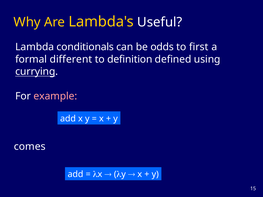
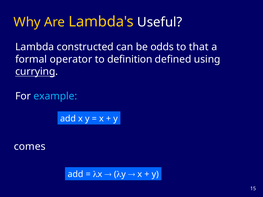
conditionals: conditionals -> constructed
first: first -> that
different: different -> operator
example colour: pink -> light blue
